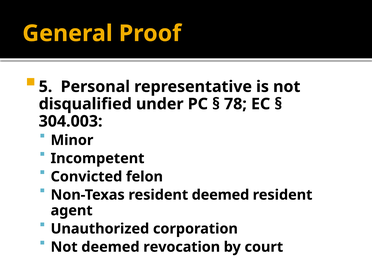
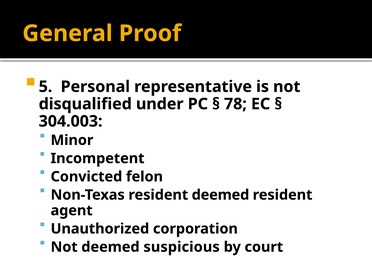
revocation: revocation -> suspicious
